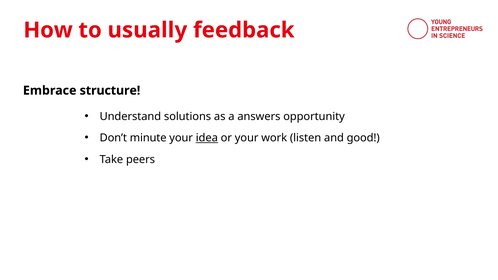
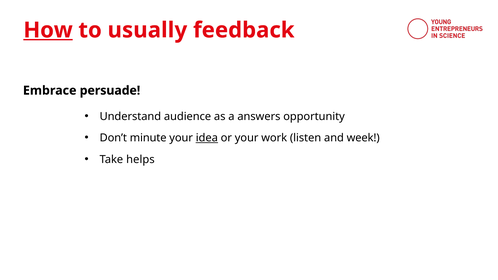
How underline: none -> present
structure: structure -> persuade
solutions: solutions -> audience
good: good -> week
peers: peers -> helps
